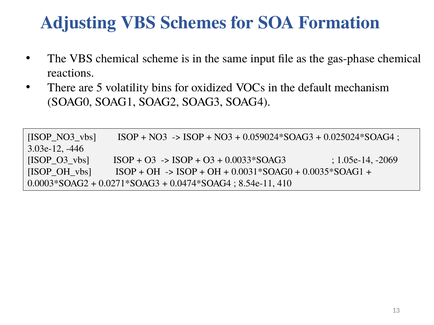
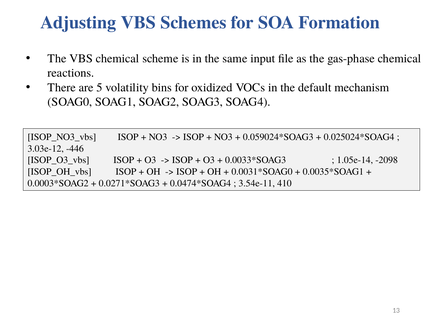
-2069: -2069 -> -2098
8.54e-11: 8.54e-11 -> 3.54e-11
